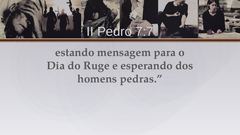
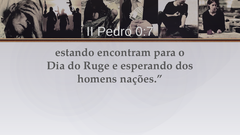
7:7: 7:7 -> 0:7
mensagem: mensagem -> encontram
pedras: pedras -> nações
